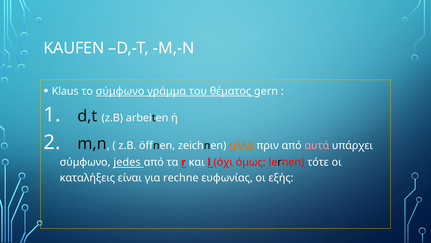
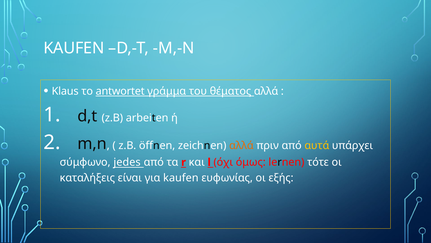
το σύμφωνο: σύμφωνο -> antwortet
θέματος gern: gern -> αλλά
αυτά colour: pink -> yellow
για rechne: rechne -> kaufen
